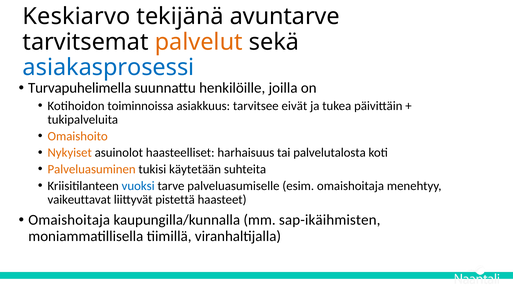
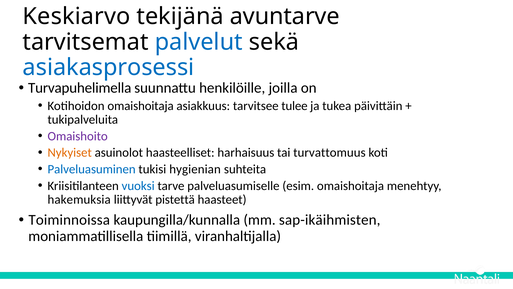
palvelut colour: orange -> blue
Kotihoidon toiminnoissa: toiminnoissa -> omaishoitaja
eivät: eivät -> tulee
Omaishoito colour: orange -> purple
palvelutalosta: palvelutalosta -> turvattomuus
Palveluasuminen colour: orange -> blue
käytetään: käytetään -> hygienian
vaikeuttavat: vaikeuttavat -> hakemuksia
Omaishoitaja at (69, 220): Omaishoitaja -> Toiminnoissa
